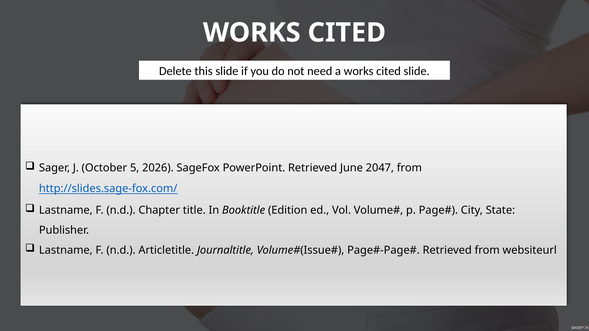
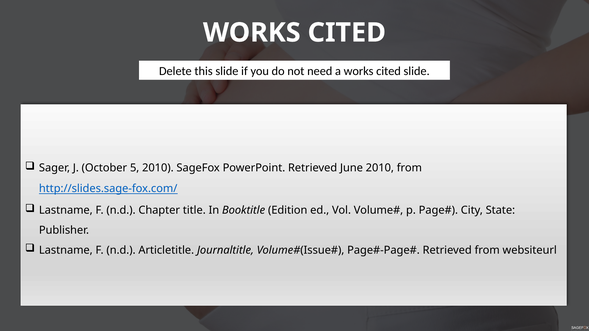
5 2026: 2026 -> 2010
June 2047: 2047 -> 2010
